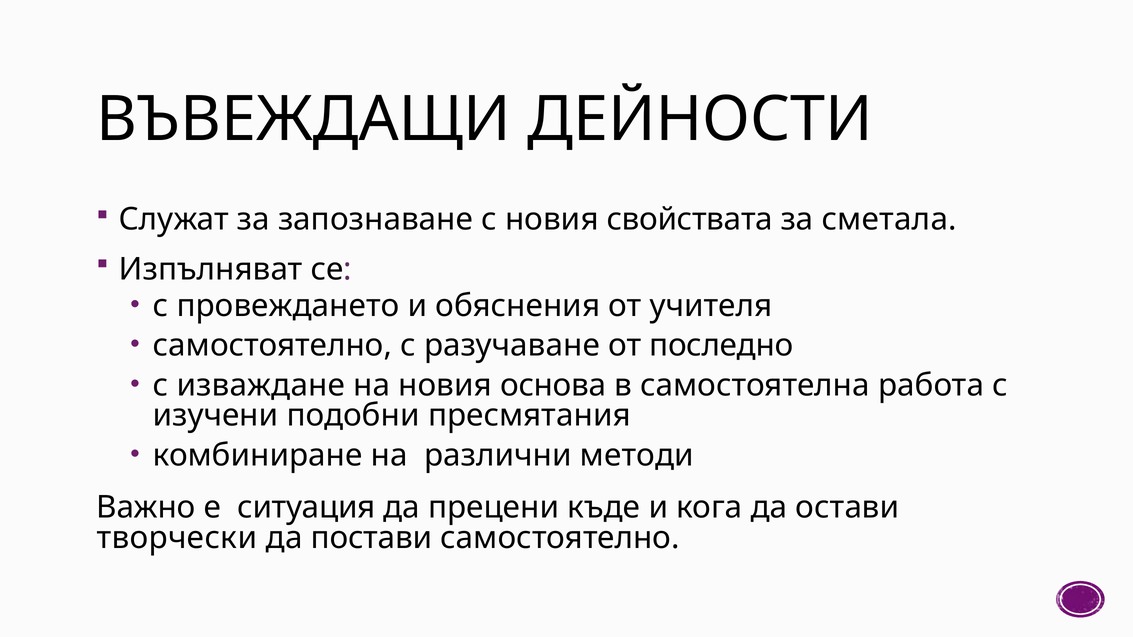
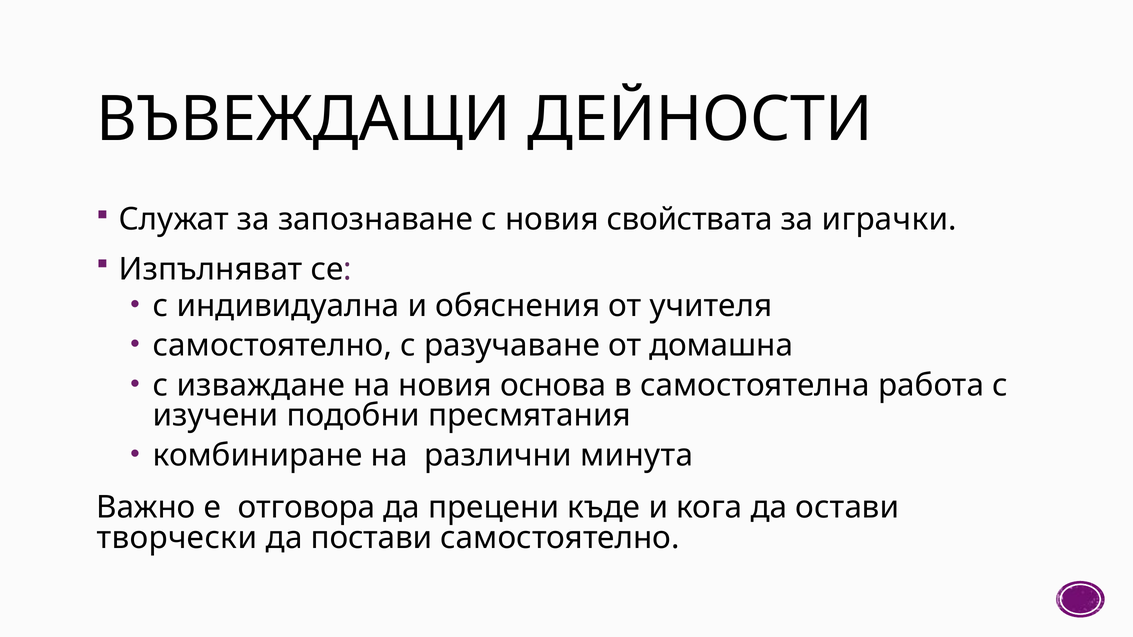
сметала: сметала -> играчки
провеждането: провеждането -> индивидуална
последно: последно -> домашна
методи: методи -> минута
ситуация: ситуация -> отговора
